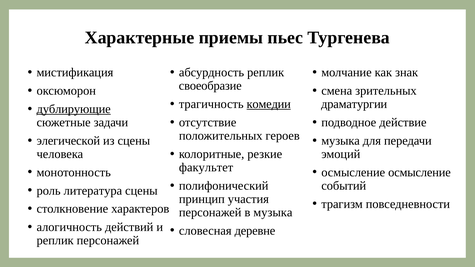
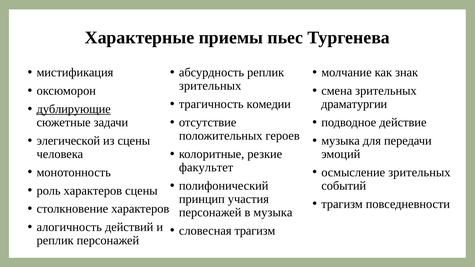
своеобразие at (210, 86): своеобразие -> зрительных
комедии underline: present -> none
осмысление осмысление: осмысление -> зрительных
роль литература: литература -> характеров
словесная деревне: деревне -> трагизм
